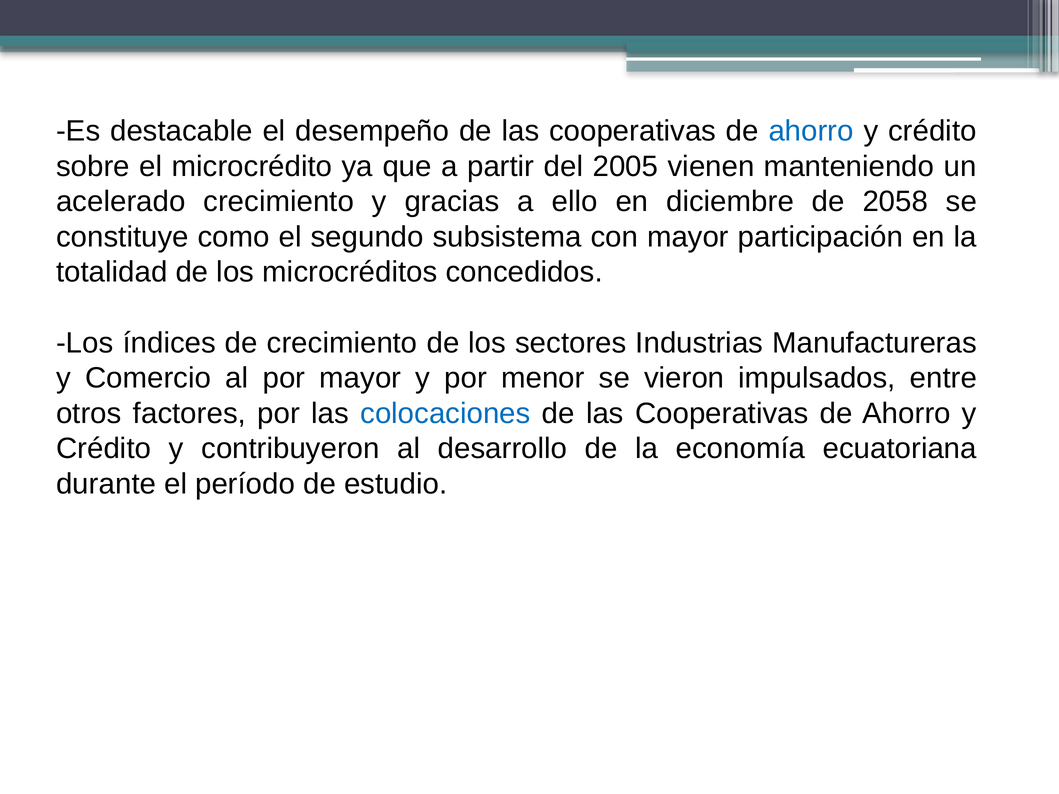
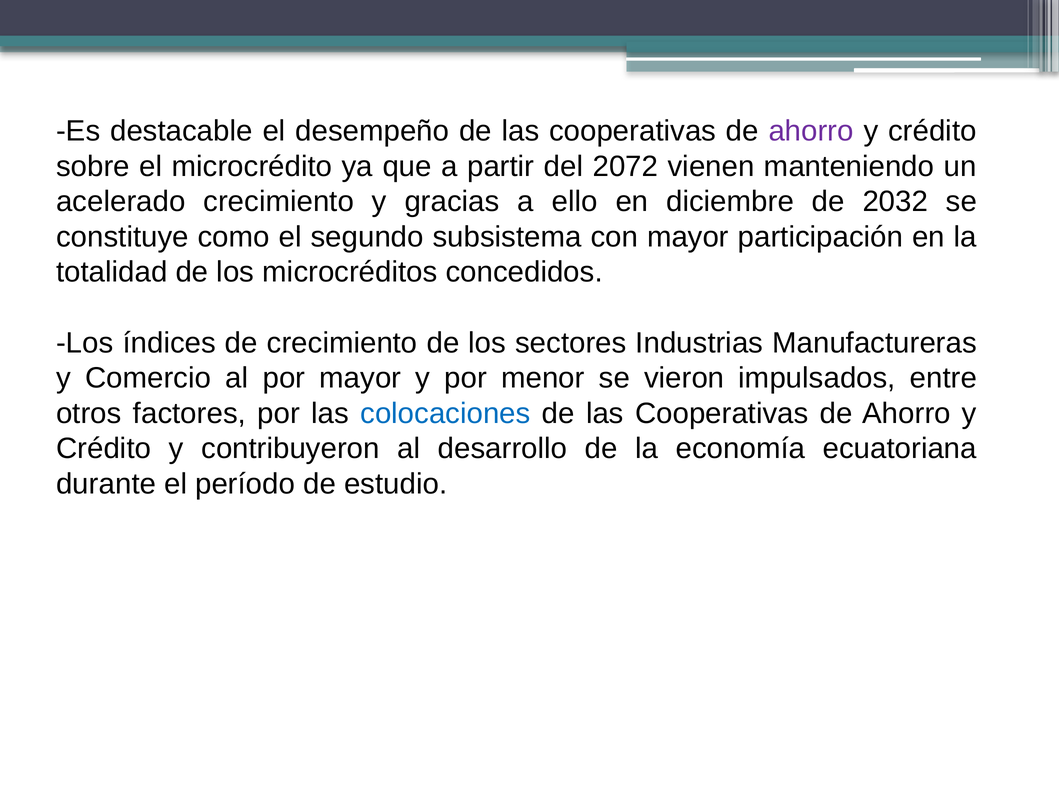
ahorro at (811, 131) colour: blue -> purple
2005: 2005 -> 2072
2058: 2058 -> 2032
